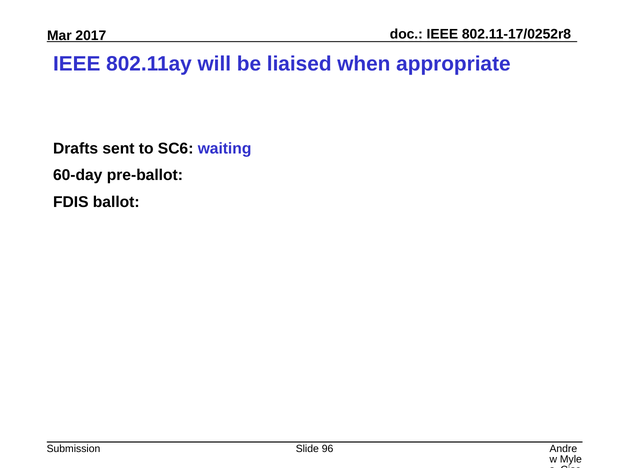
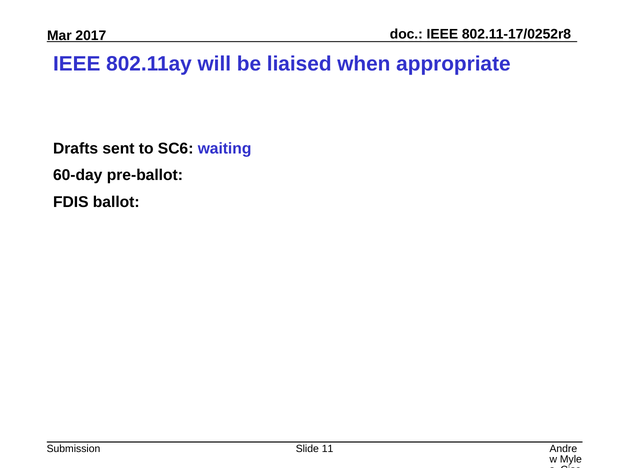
96: 96 -> 11
